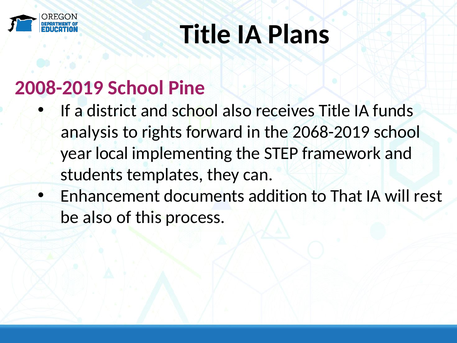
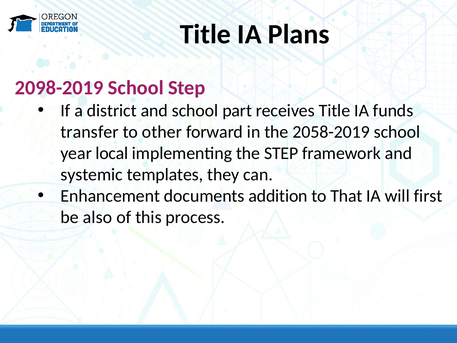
2008-2019: 2008-2019 -> 2098-2019
School Pine: Pine -> Step
school also: also -> part
analysis: analysis -> transfer
rights: rights -> other
2068-2019: 2068-2019 -> 2058-2019
students: students -> systemic
rest: rest -> first
